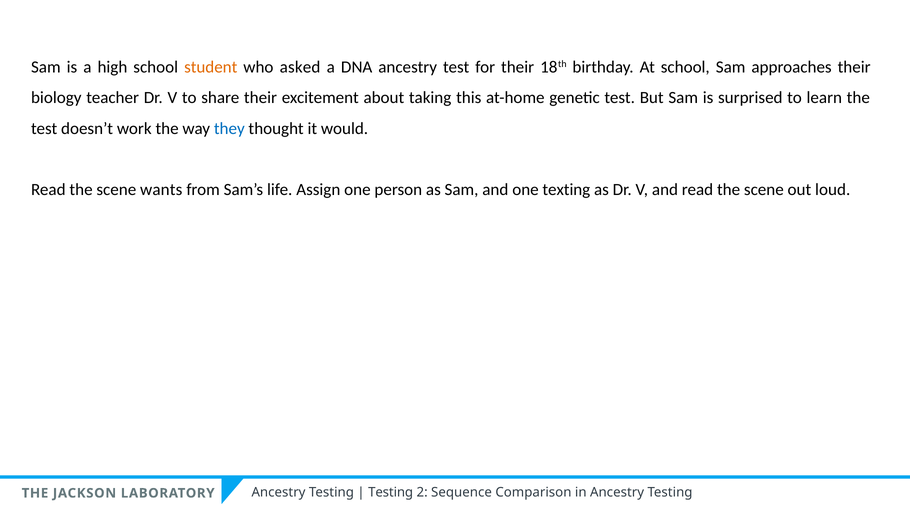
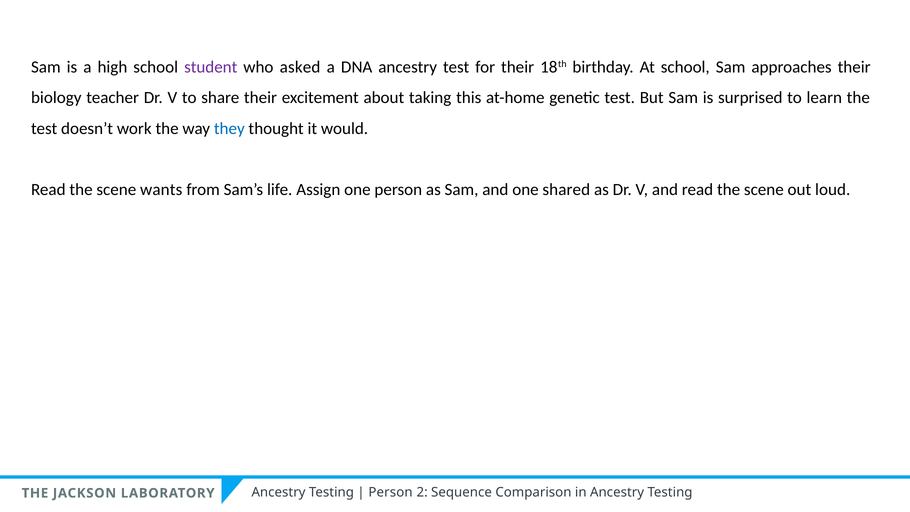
student colour: orange -> purple
texting: texting -> shared
Testing at (391, 492): Testing -> Person
